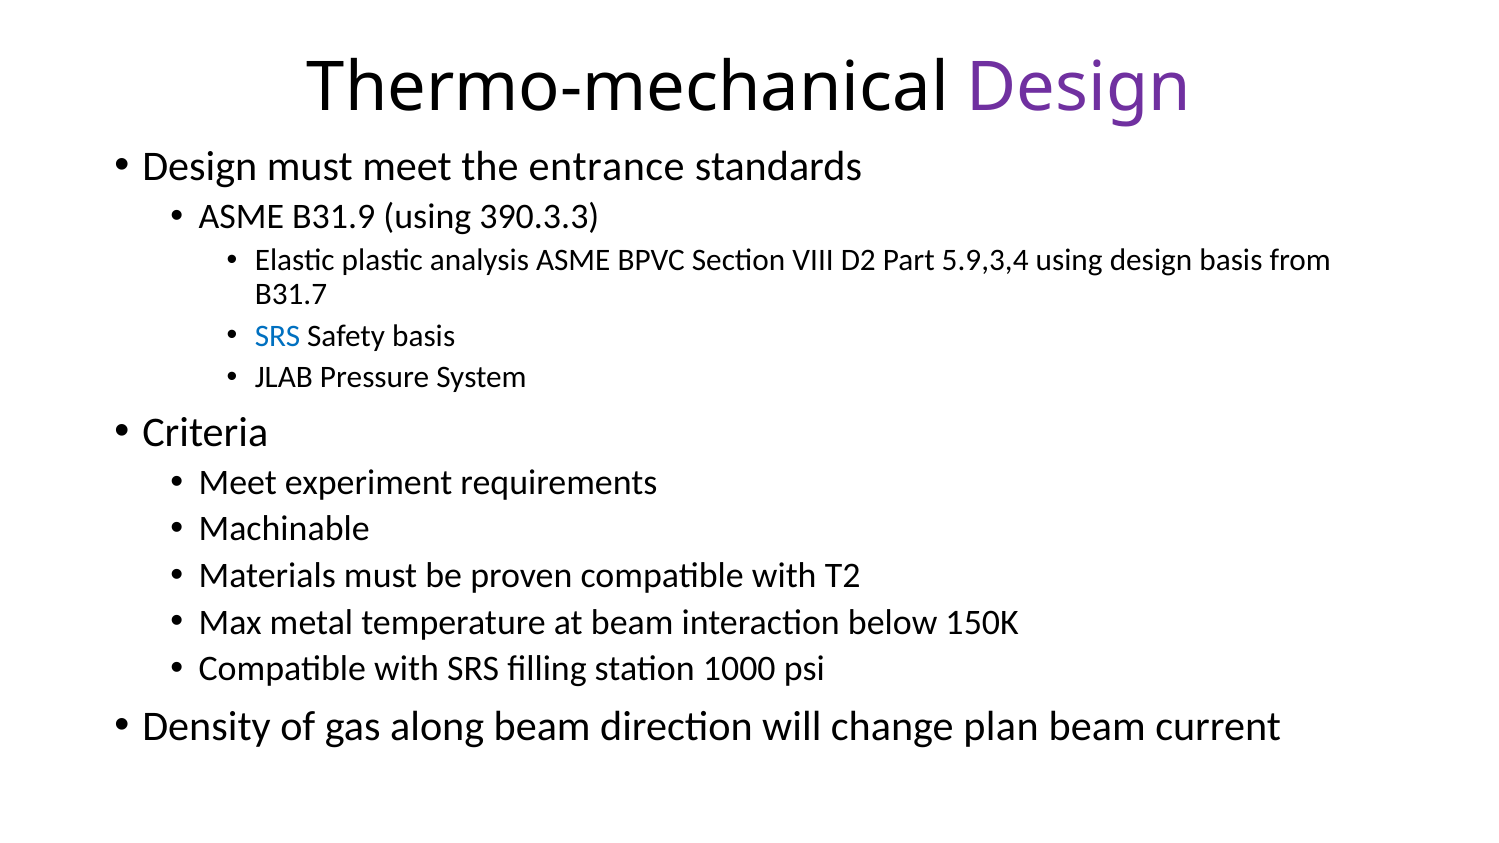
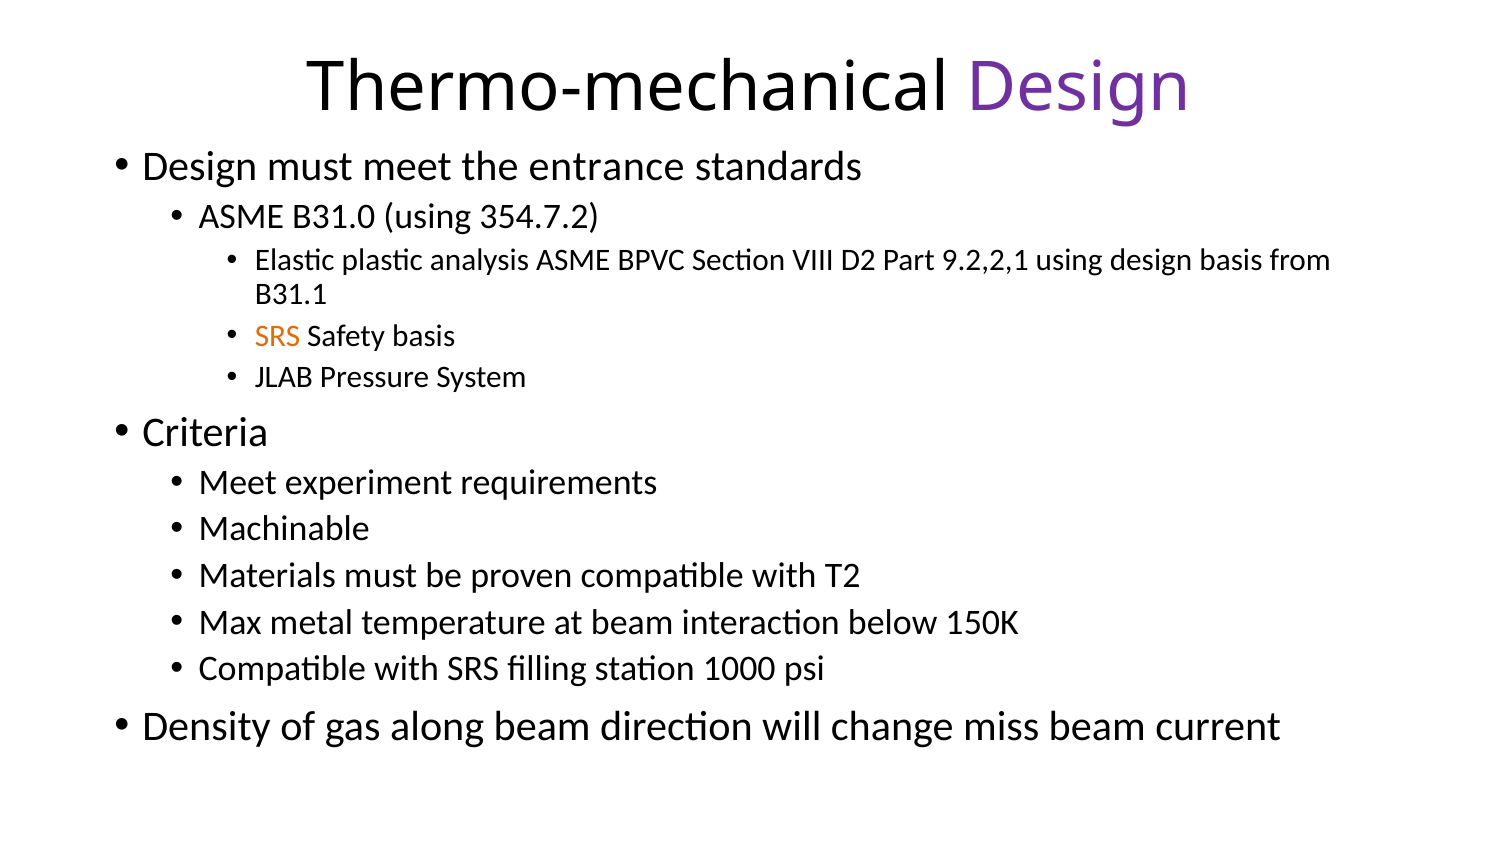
B31.9: B31.9 -> B31.0
390.3.3: 390.3.3 -> 354.7.2
5.9,3,4: 5.9,3,4 -> 9.2,2,1
B31.7: B31.7 -> B31.1
SRS at (278, 336) colour: blue -> orange
plan: plan -> miss
